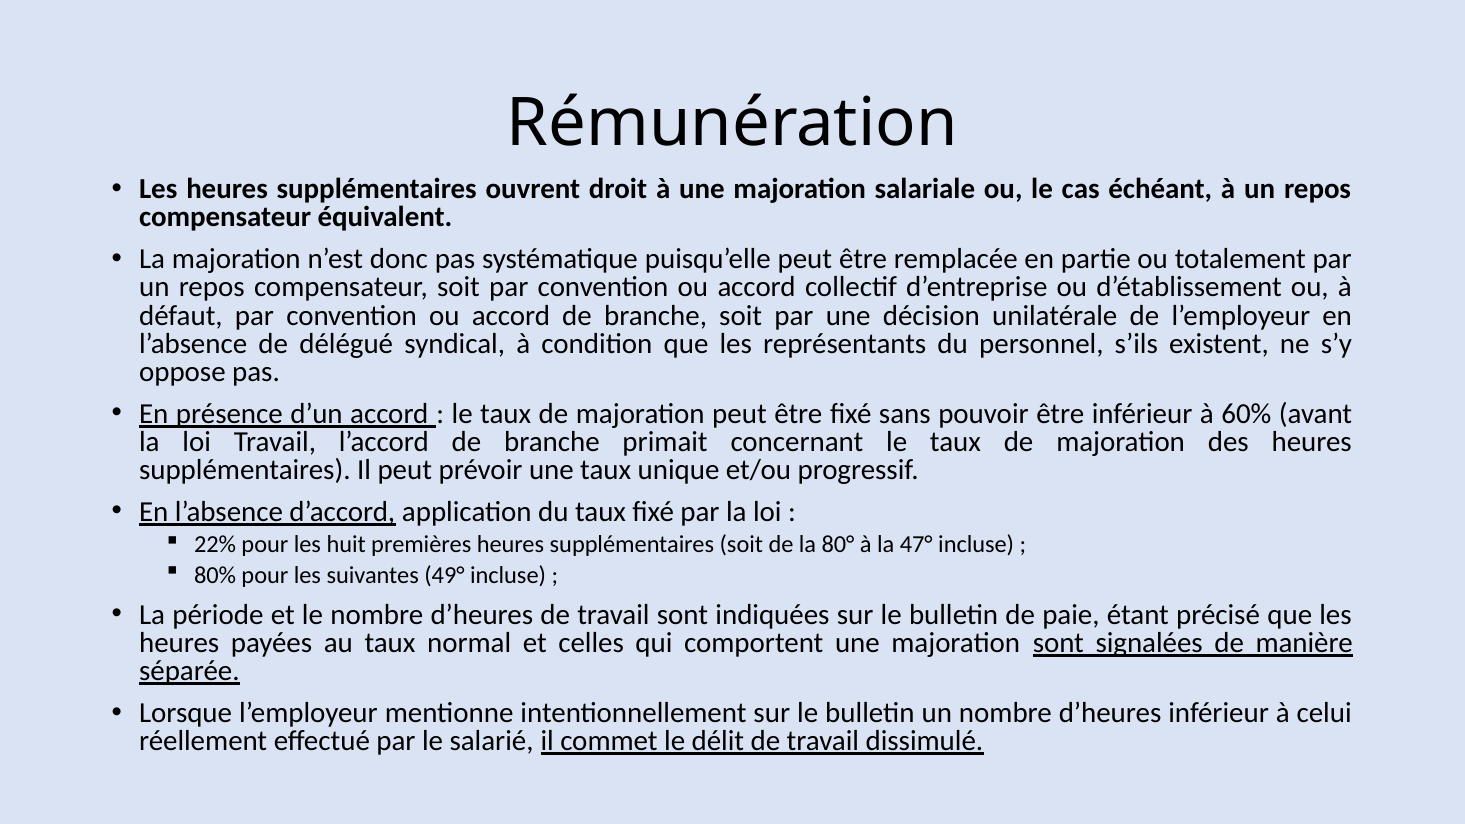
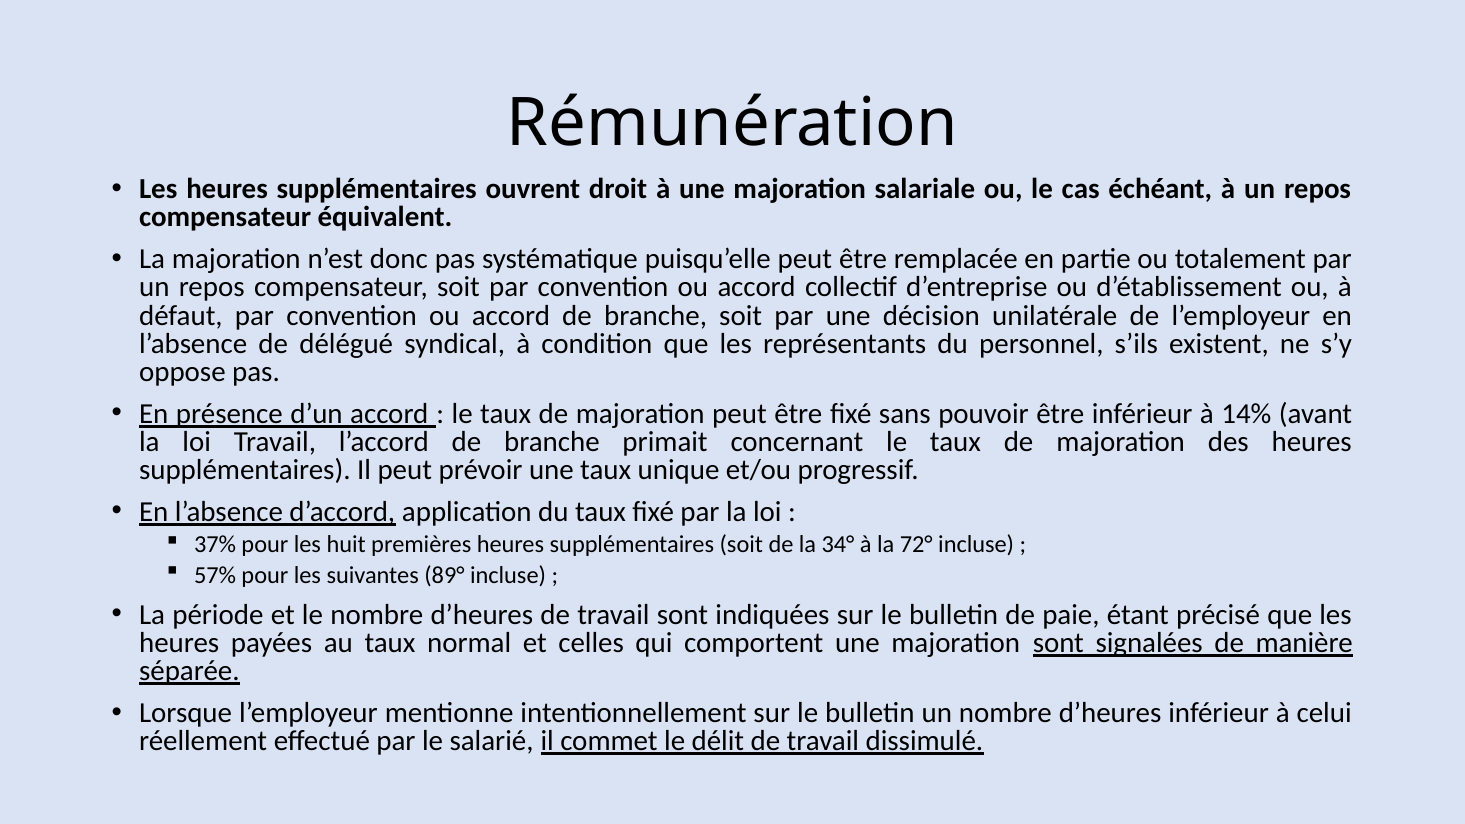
60%: 60% -> 14%
22%: 22% -> 37%
80°: 80° -> 34°
47°: 47° -> 72°
80%: 80% -> 57%
49°: 49° -> 89°
